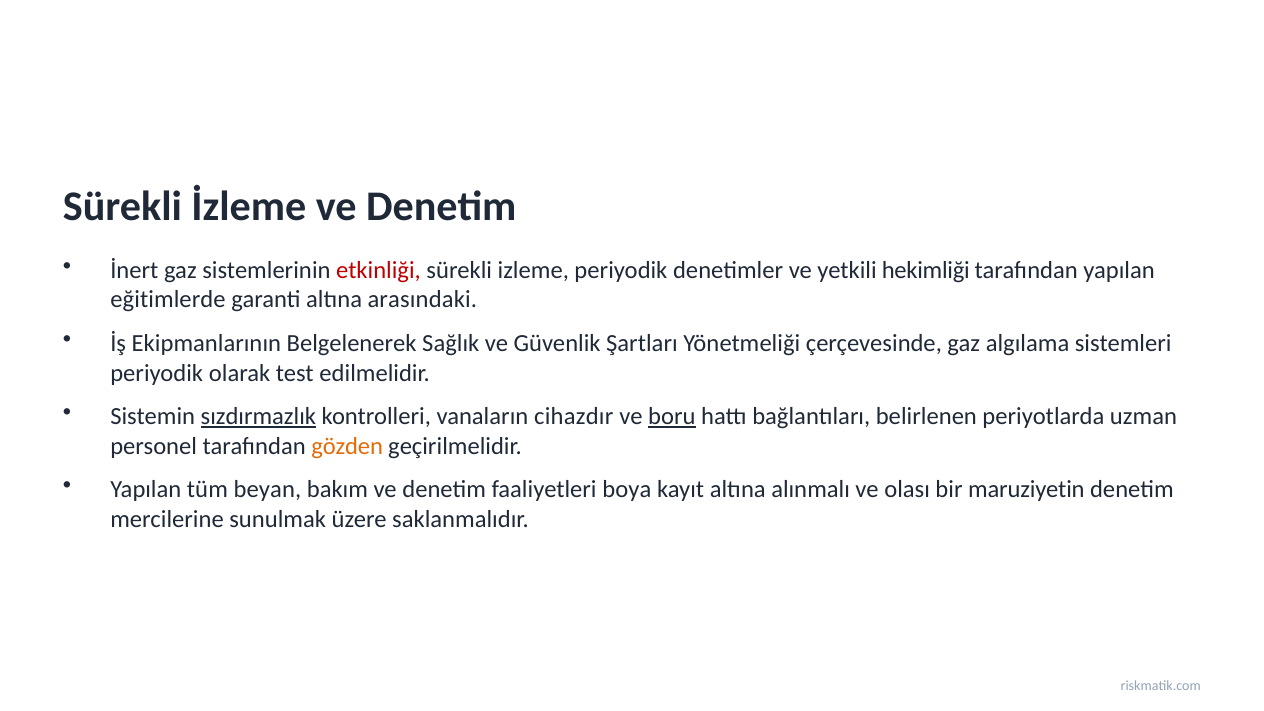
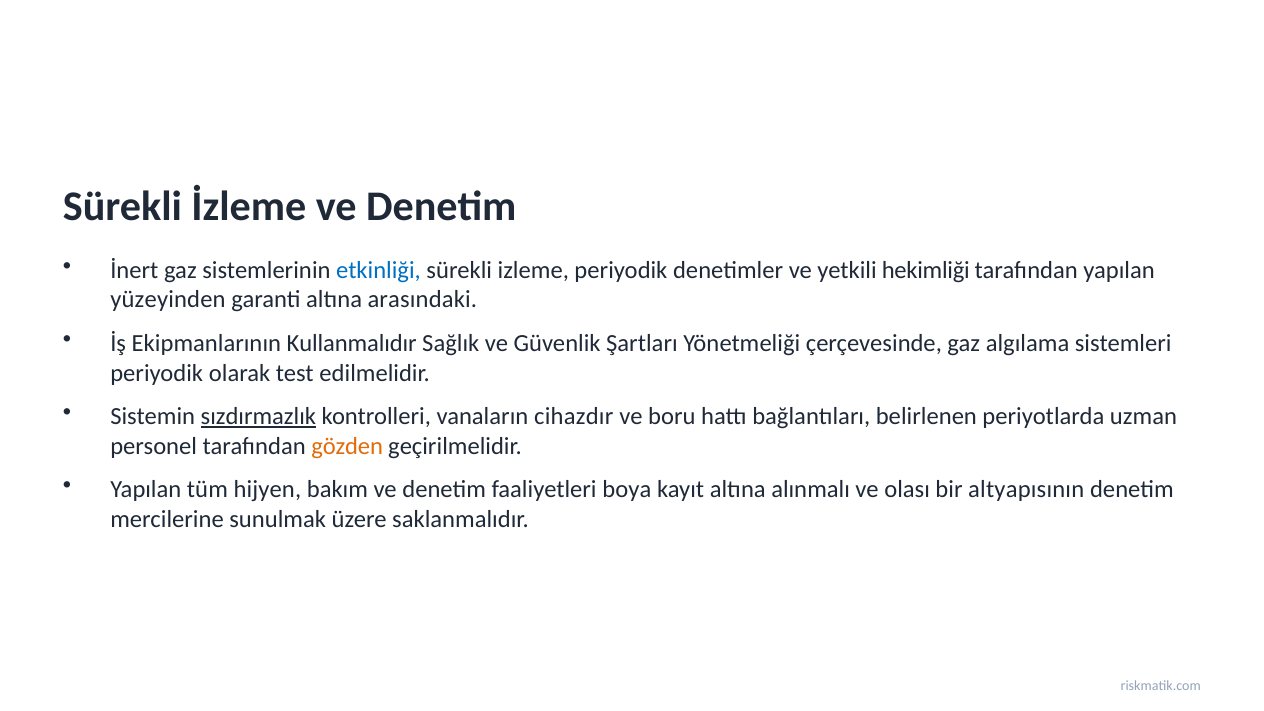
etkinliği colour: red -> blue
eğitimlerde: eğitimlerde -> yüzeyinden
Belgelenerek: Belgelenerek -> Kullanmalıdır
boru underline: present -> none
beyan: beyan -> hijyen
maruziyetin: maruziyetin -> altyapısının
